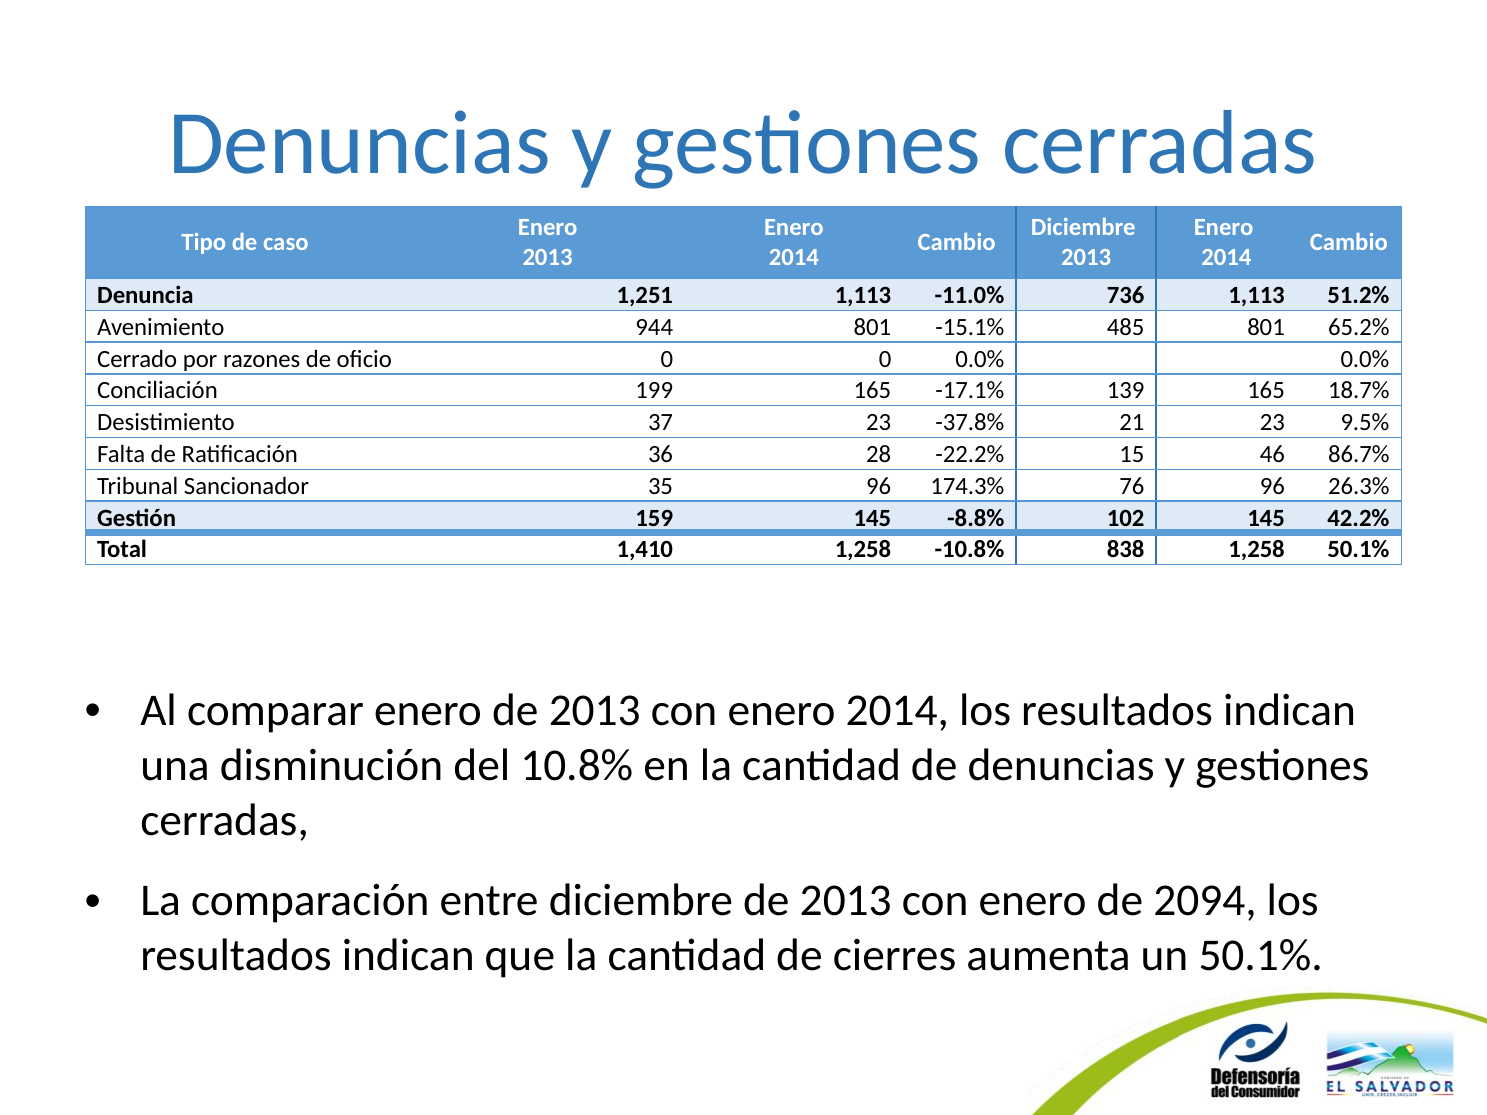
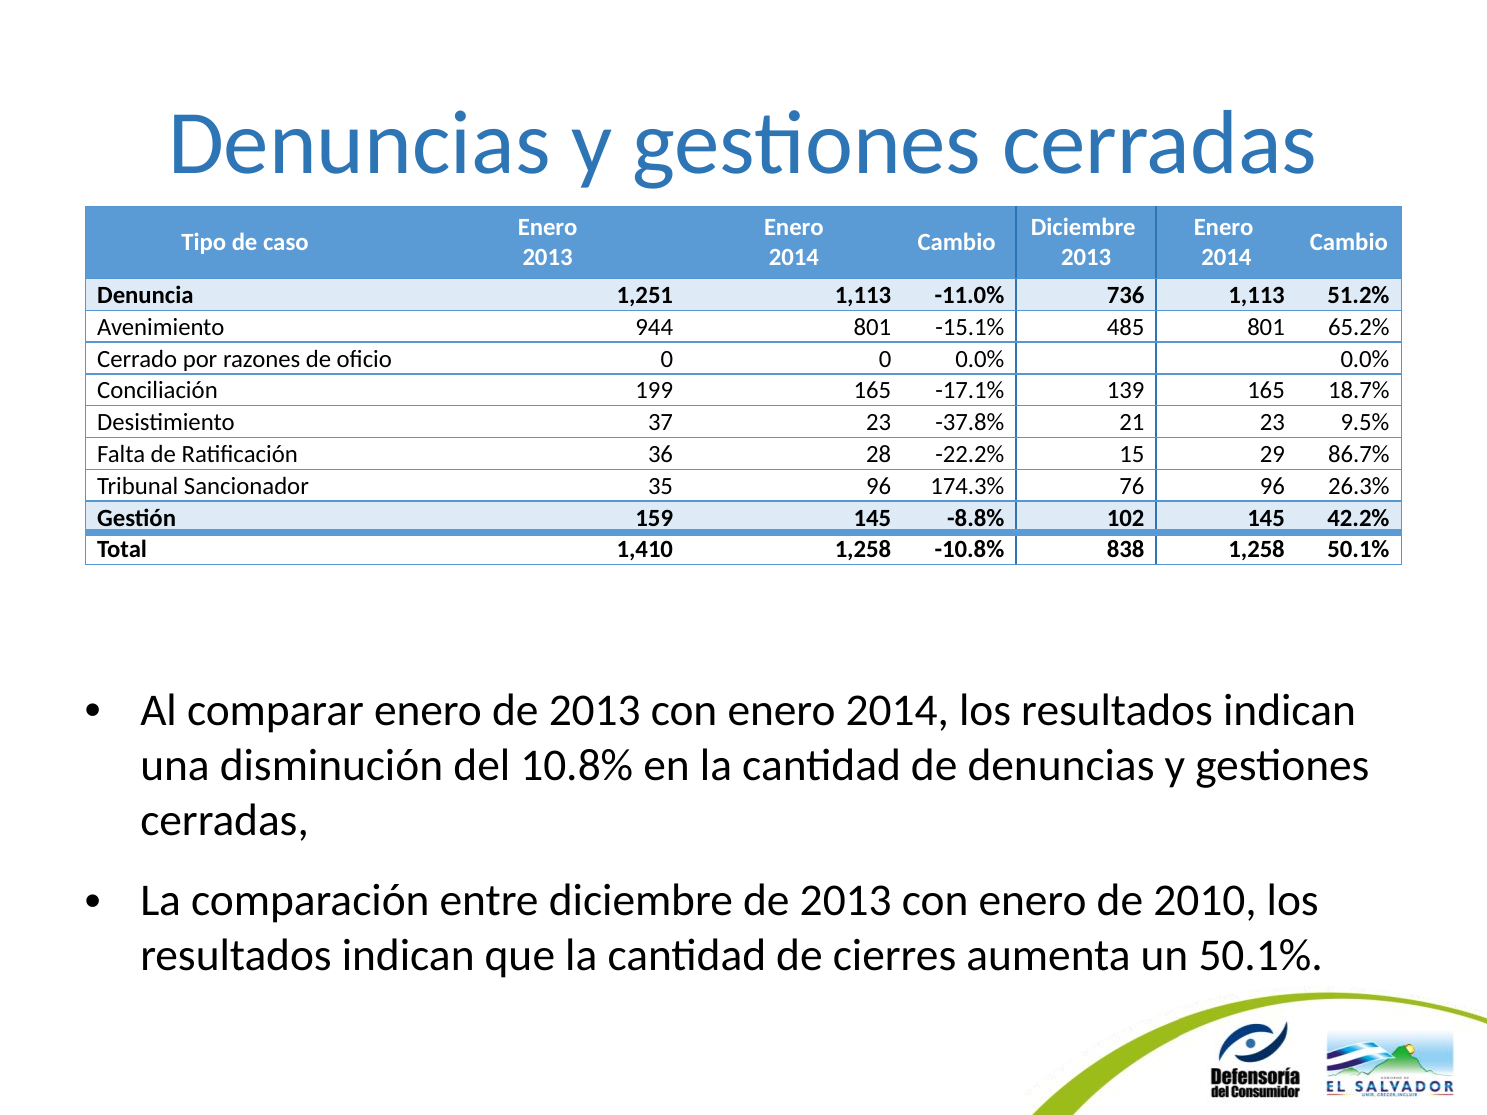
46: 46 -> 29
2094: 2094 -> 2010
